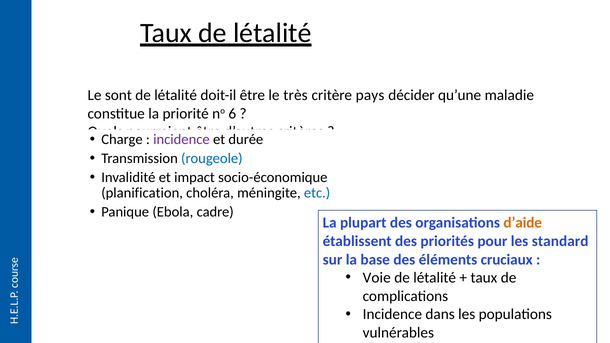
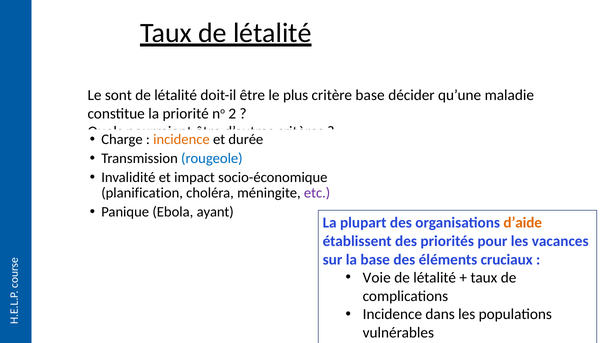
très: très -> plus
critère pays: pays -> base
6: 6 -> 2
incidence at (181, 139) colour: purple -> orange
etc colour: blue -> purple
cadre: cadre -> ayant
standard: standard -> vacances
